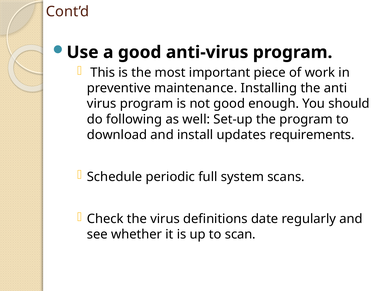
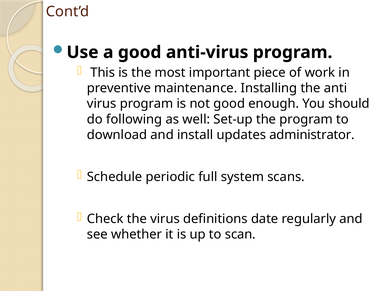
requirements: requirements -> administrator
